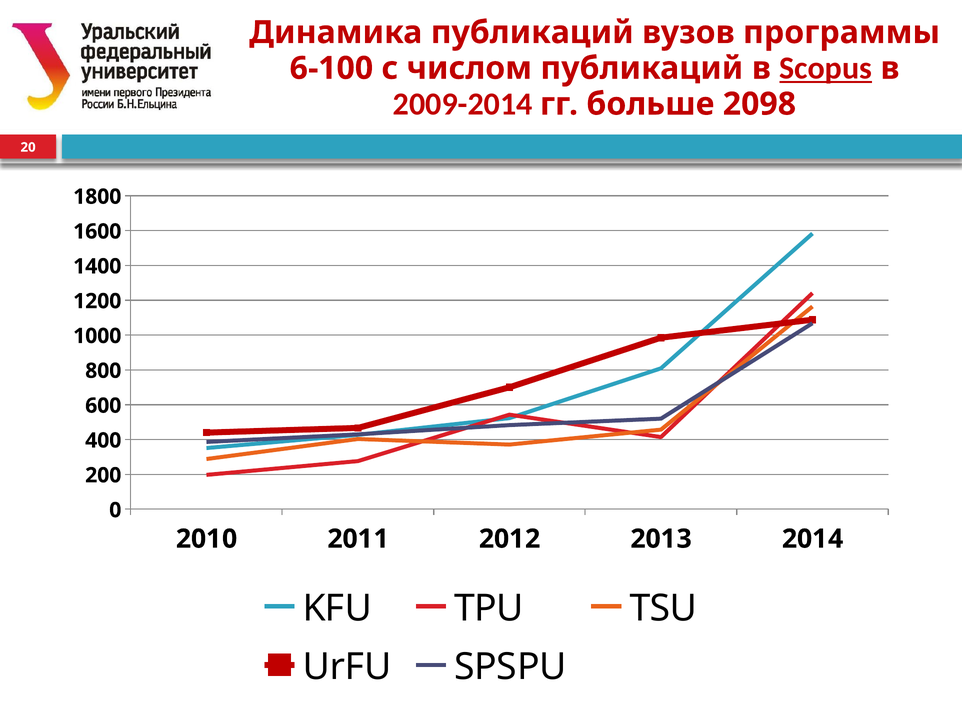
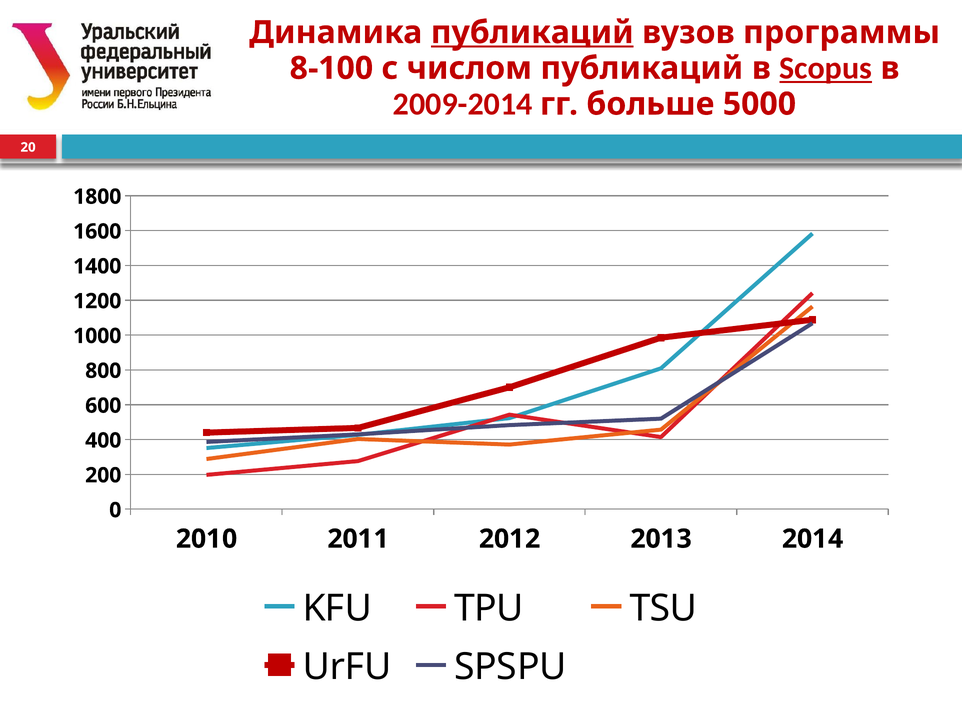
публикаций at (532, 33) underline: none -> present
6-100: 6-100 -> 8-100
2098: 2098 -> 5000
